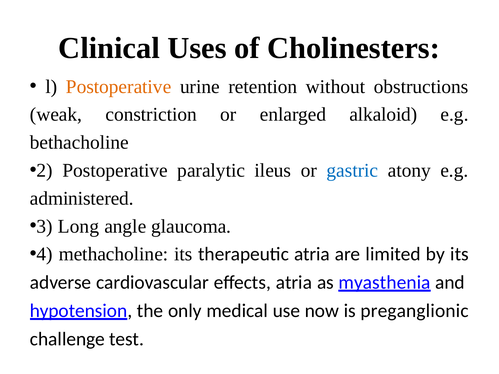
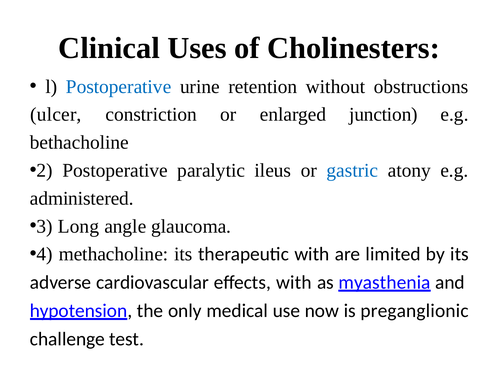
Postoperative at (119, 87) colour: orange -> blue
weak: weak -> ulcer
alkaloid: alkaloid -> junction
therapeutic atria: atria -> with
effects atria: atria -> with
